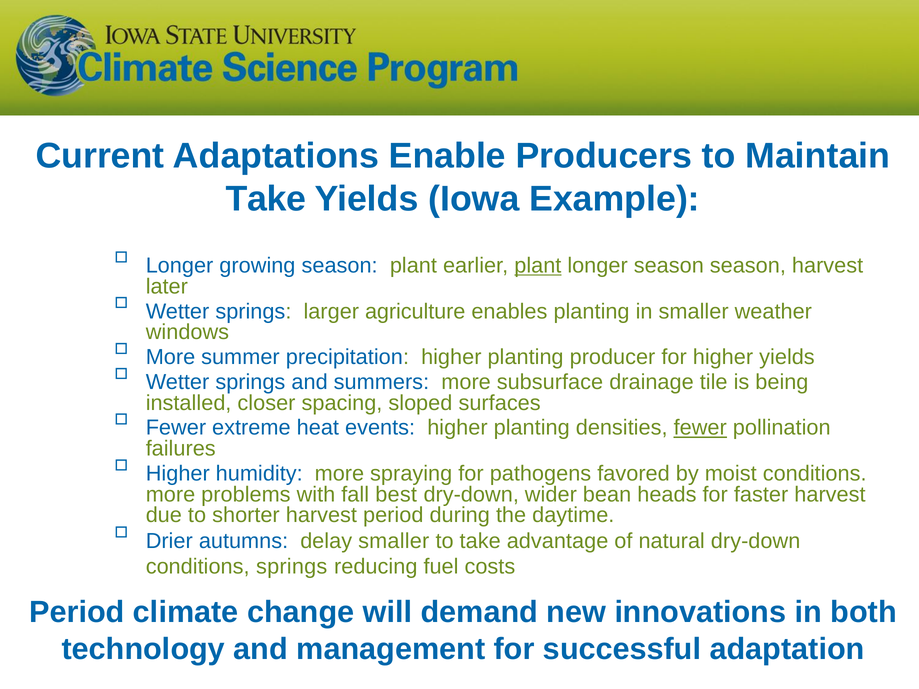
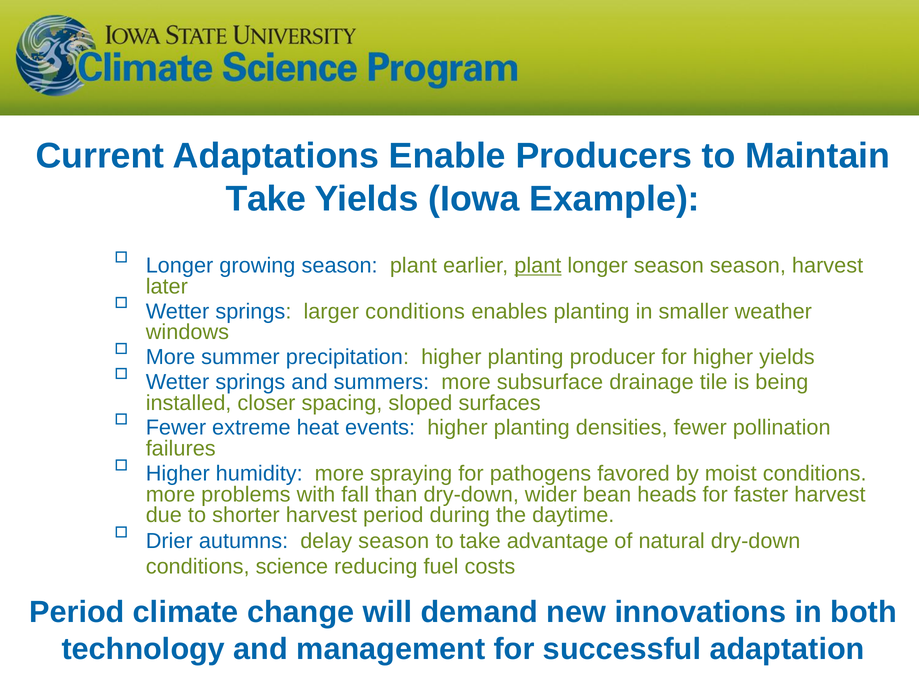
larger agriculture: agriculture -> conditions
fewer at (700, 428) underline: present -> none
best: best -> than
delay smaller: smaller -> season
conditions springs: springs -> science
